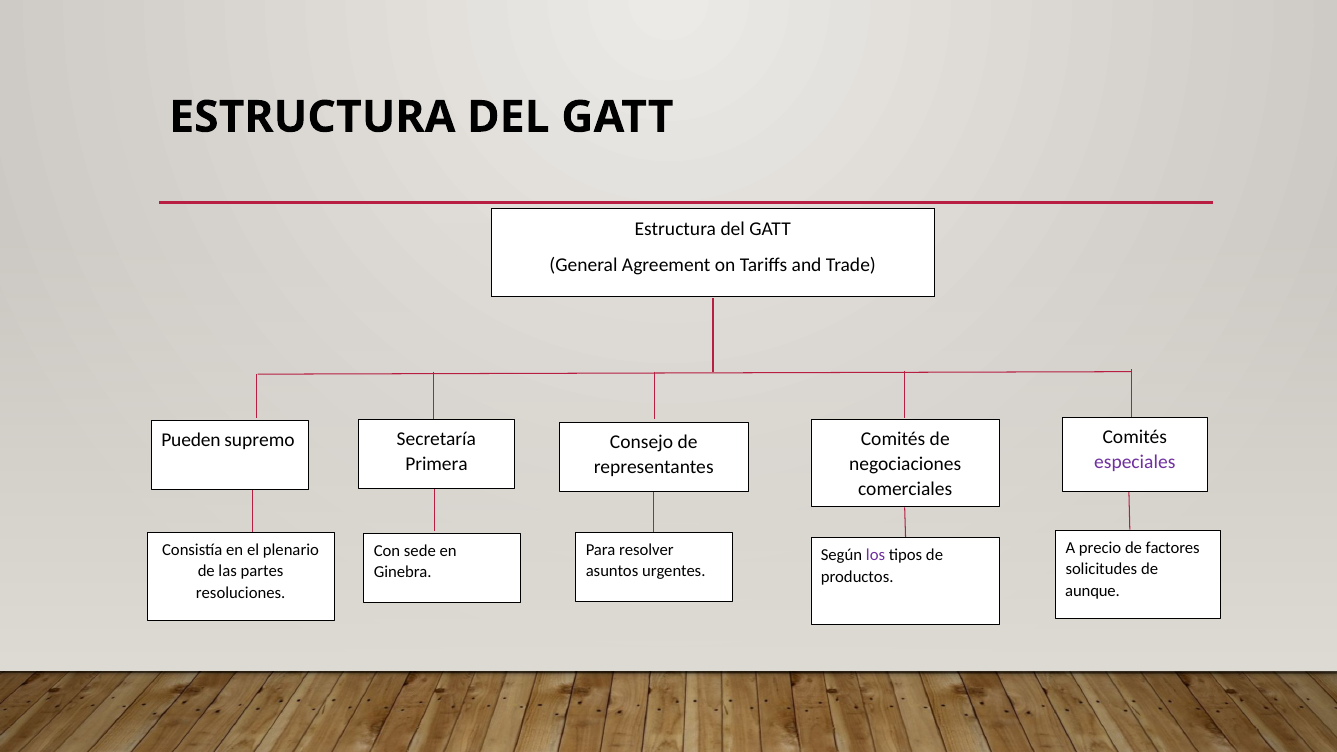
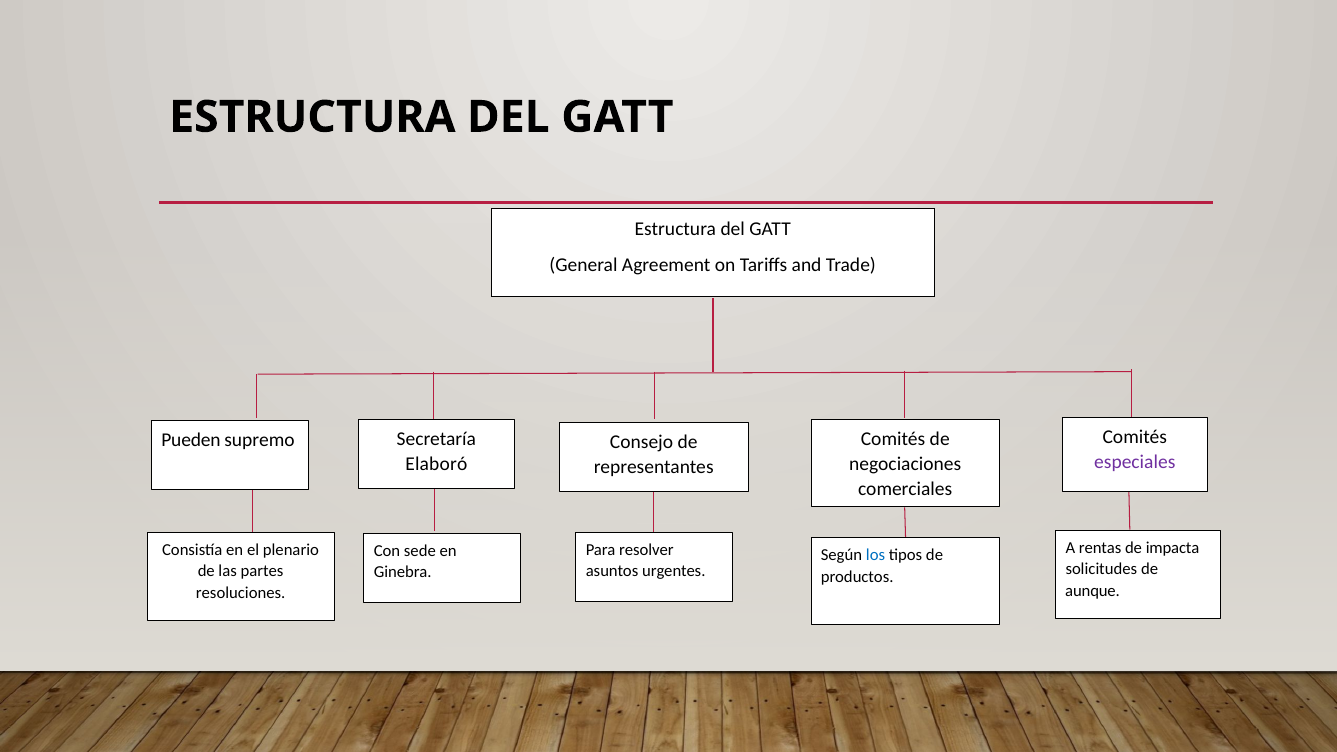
Primera: Primera -> Elaboró
precio: precio -> rentas
factores: factores -> impacta
los colour: purple -> blue
